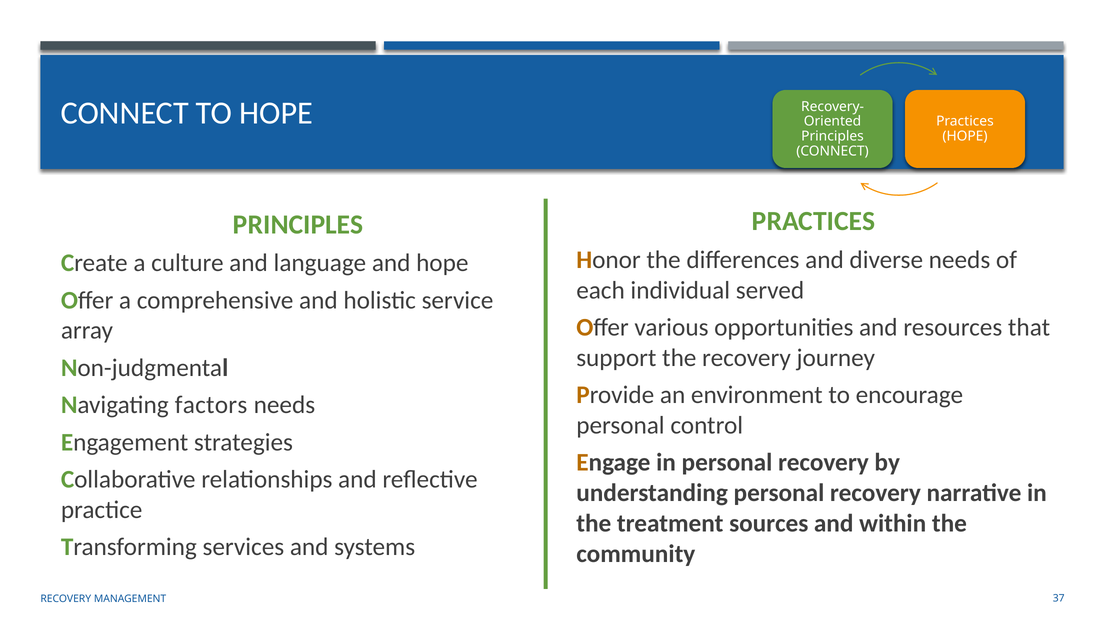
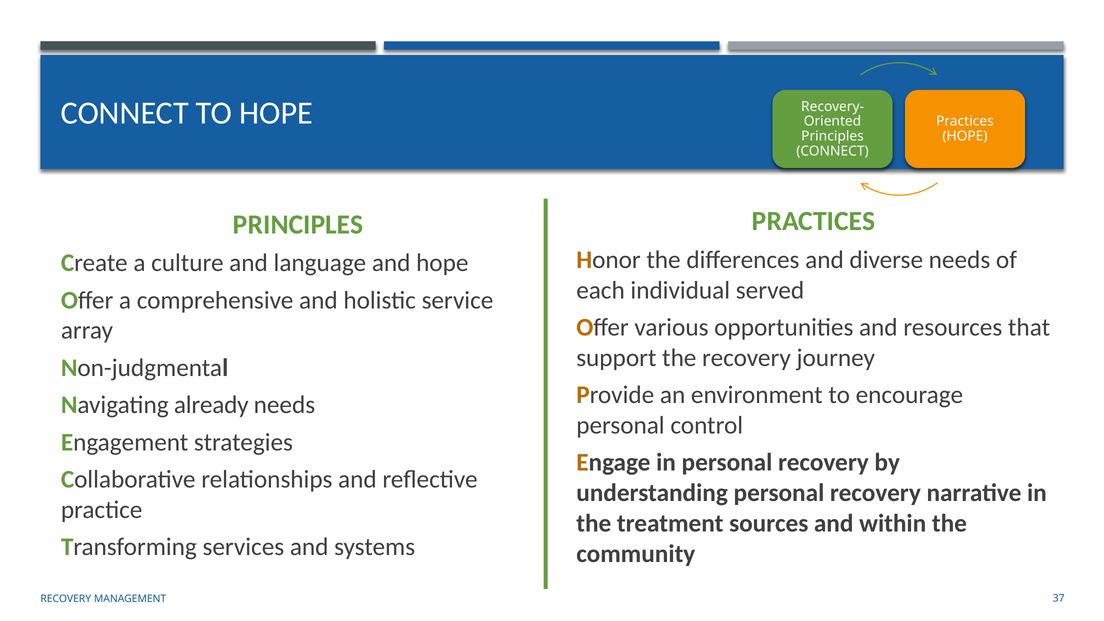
factors: factors -> already
